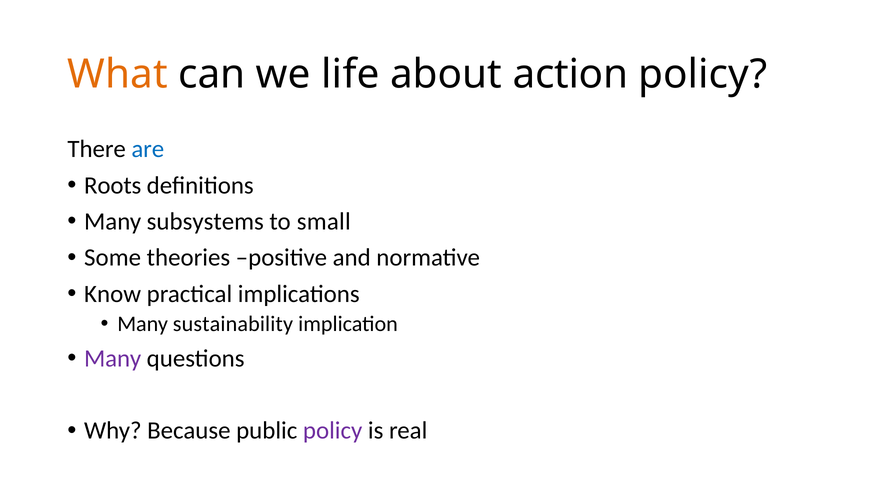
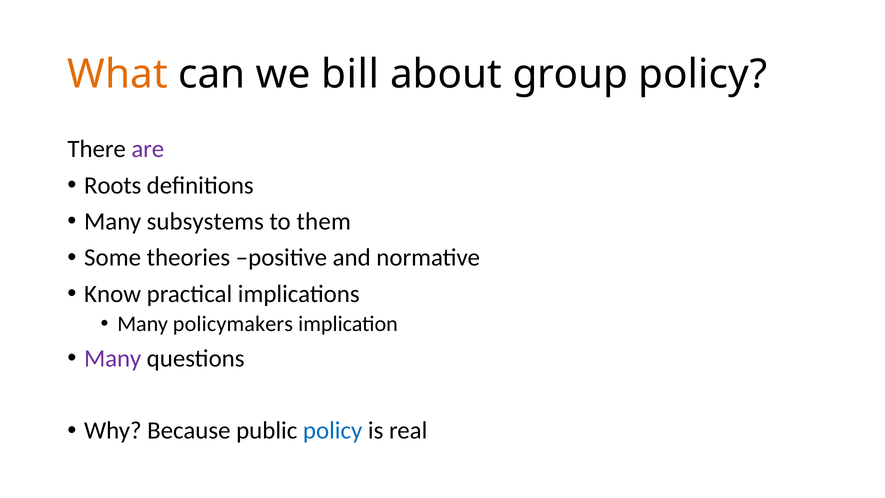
life: life -> bill
action: action -> group
are colour: blue -> purple
small: small -> them
sustainability: sustainability -> policymakers
policy at (333, 431) colour: purple -> blue
